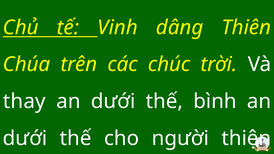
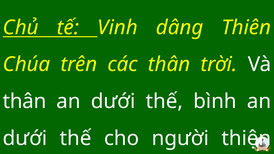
các chúc: chúc -> thân
thay at (24, 101): thay -> thân
